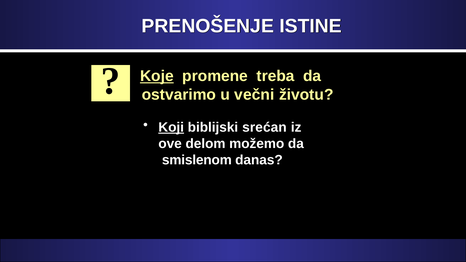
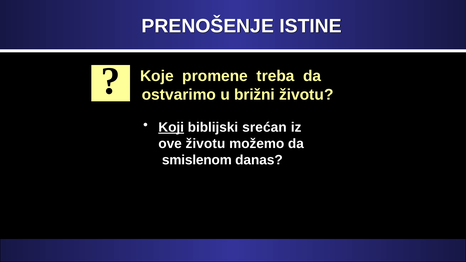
Koje underline: present -> none
večni: večni -> brižni
ove delom: delom -> životu
